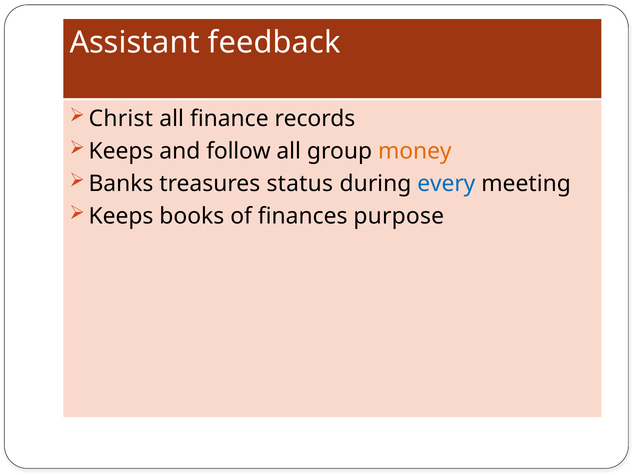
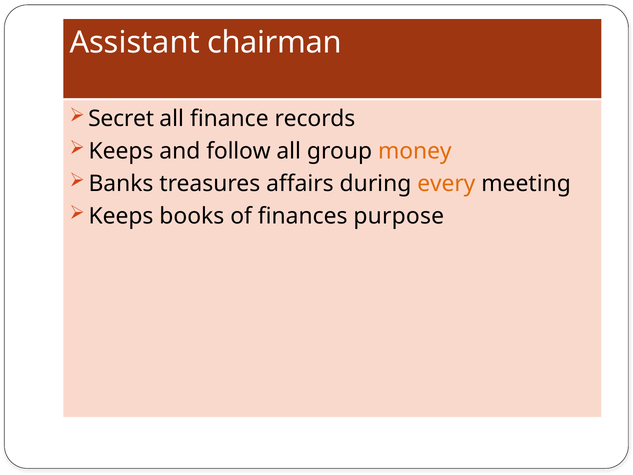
feedback: feedback -> chairman
Christ: Christ -> Secret
status: status -> affairs
every colour: blue -> orange
